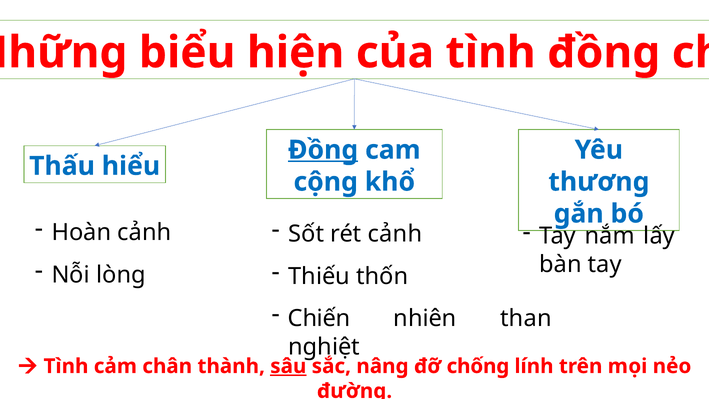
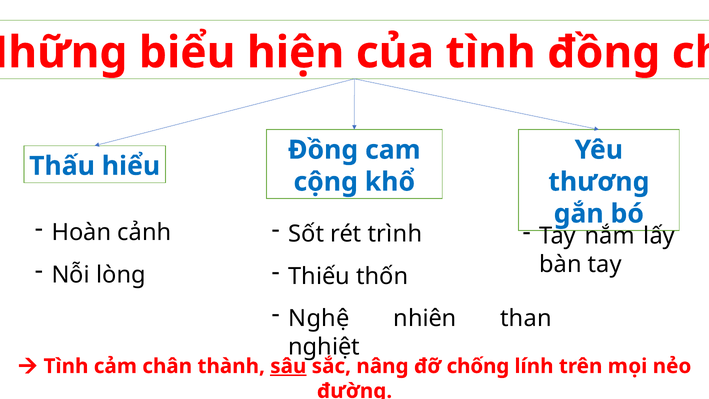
Đồng at (323, 150) underline: present -> none
rét cảnh: cảnh -> trình
Chiến: Chiến -> Nghệ
